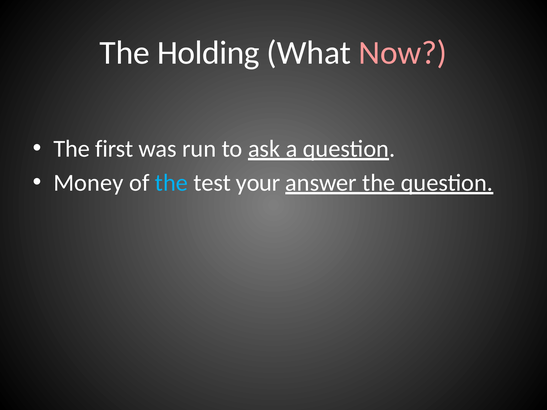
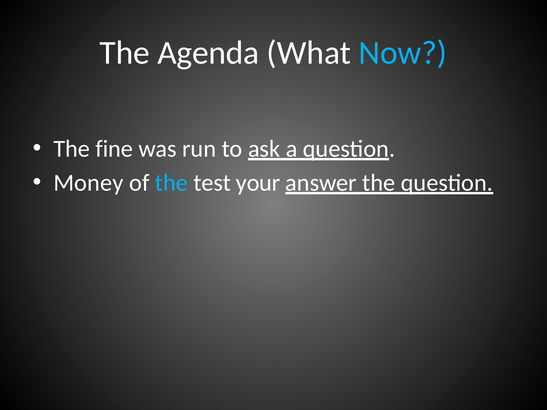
Holding: Holding -> Agenda
Now colour: pink -> light blue
first: first -> fine
